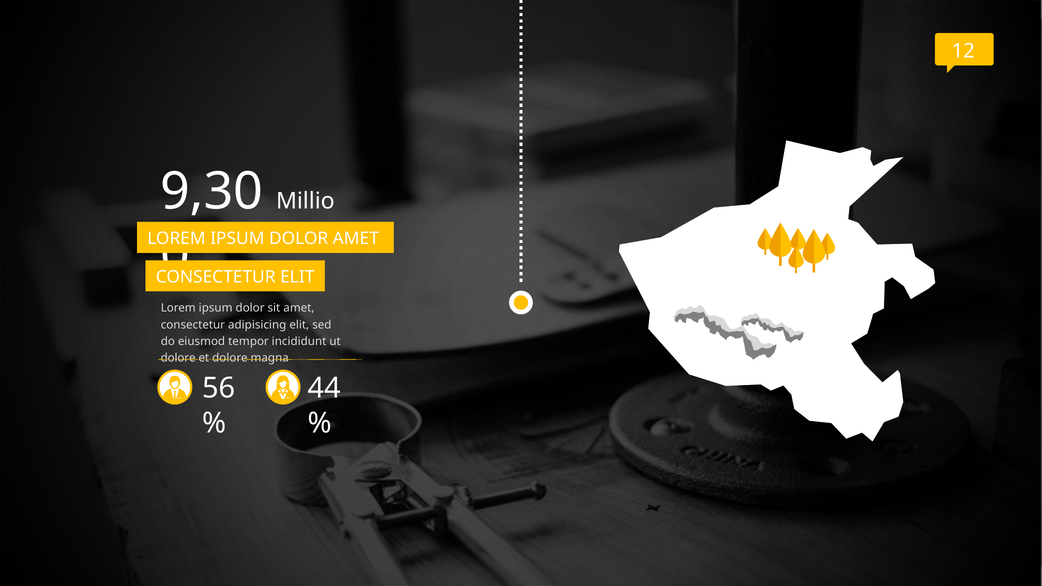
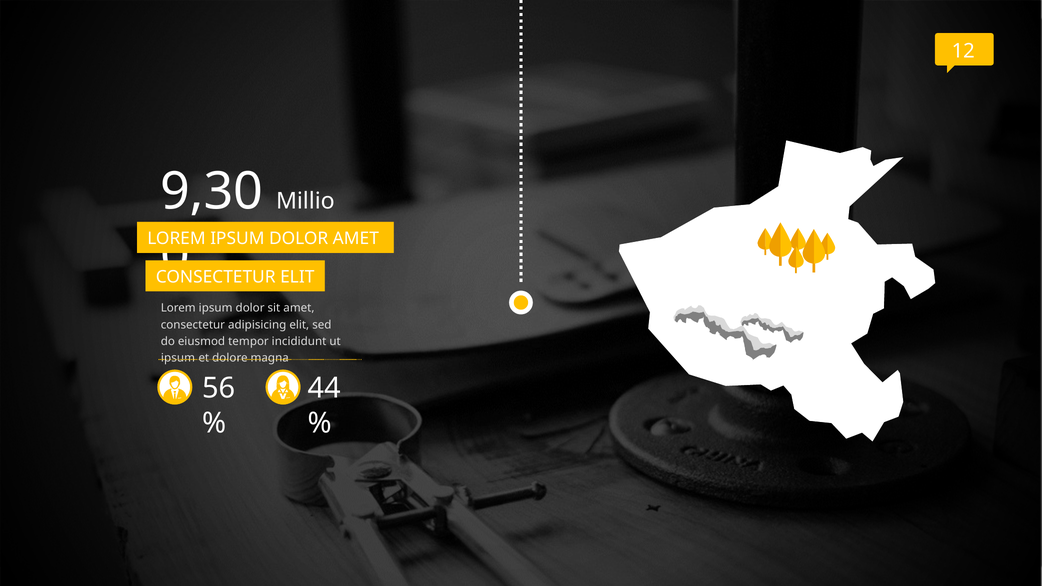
dolore at (178, 358): dolore -> ipsum
